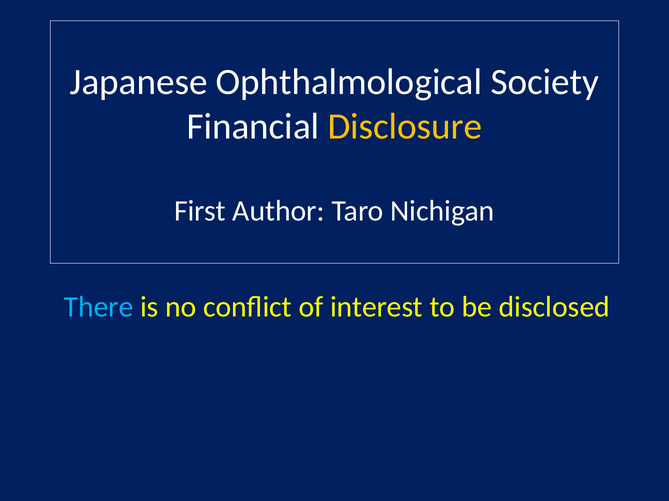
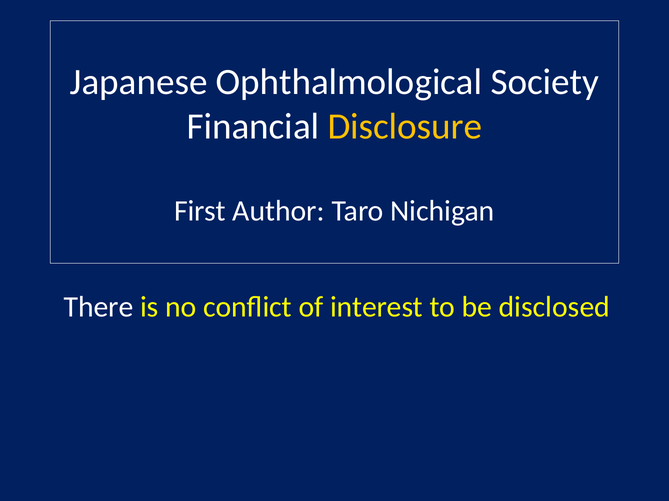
There colour: light blue -> white
